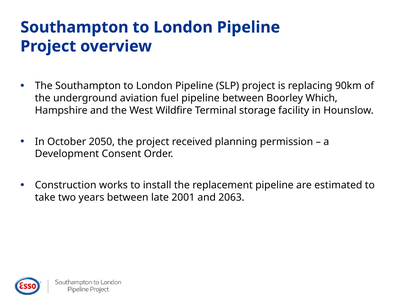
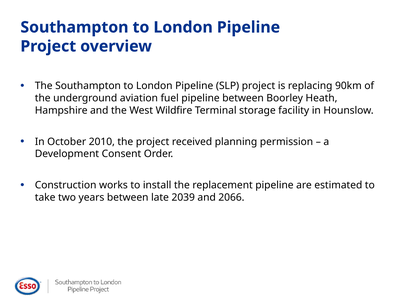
Which: Which -> Heath
2050: 2050 -> 2010
2001: 2001 -> 2039
2063: 2063 -> 2066
